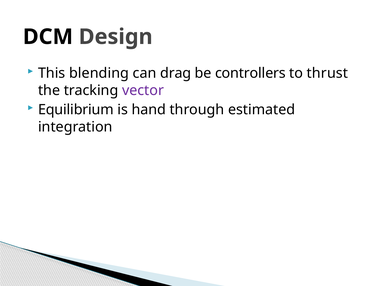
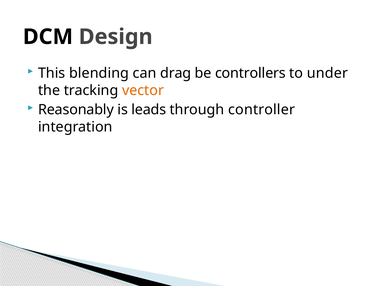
thrust: thrust -> under
vector colour: purple -> orange
Equilibrium: Equilibrium -> Reasonably
hand: hand -> leads
estimated: estimated -> controller
